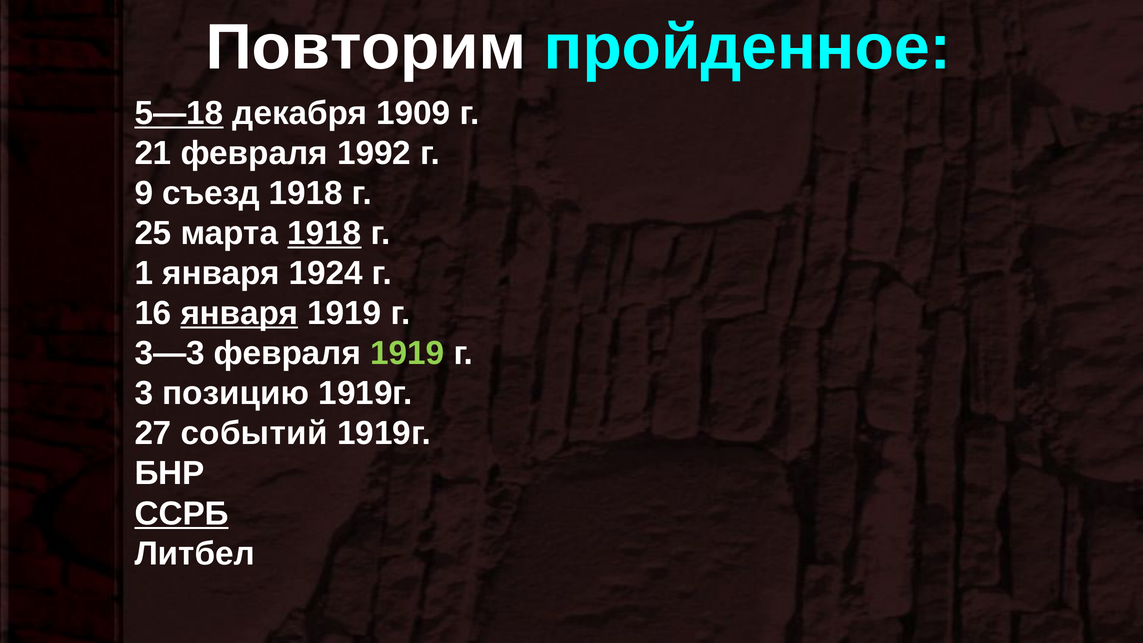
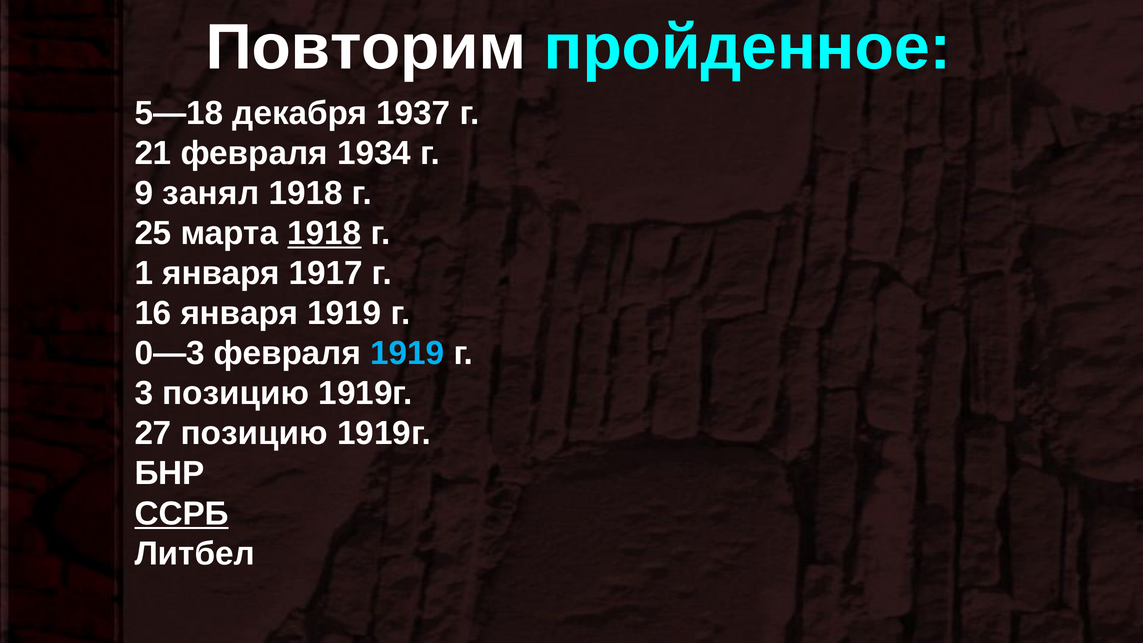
5—18 underline: present -> none
1909: 1909 -> 1937
1992: 1992 -> 1934
съезд: съезд -> занял
1924: 1924 -> 1917
января at (239, 313) underline: present -> none
3—3: 3—3 -> 0—3
1919 at (407, 353) colour: light green -> light blue
27 событий: событий -> позицию
